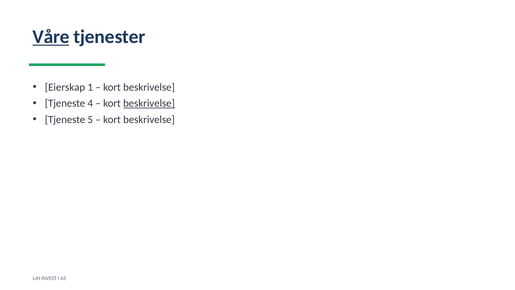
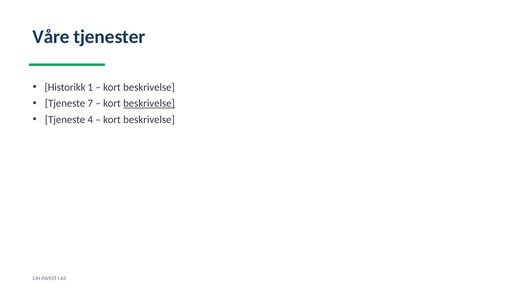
Våre underline: present -> none
Eierskap: Eierskap -> Historikk
4: 4 -> 7
5: 5 -> 4
